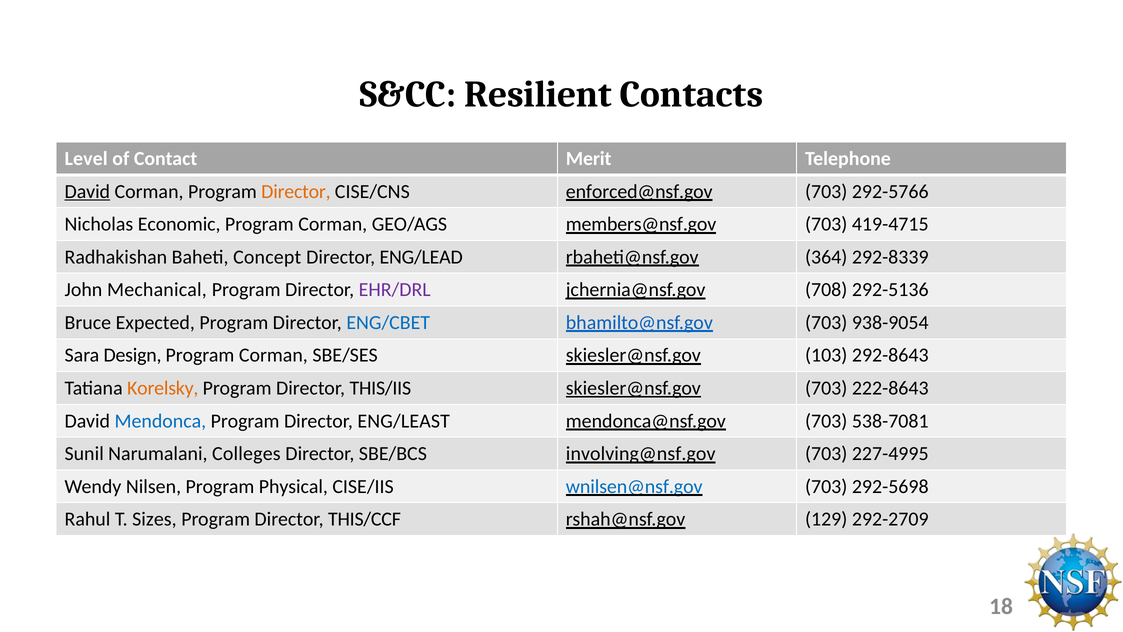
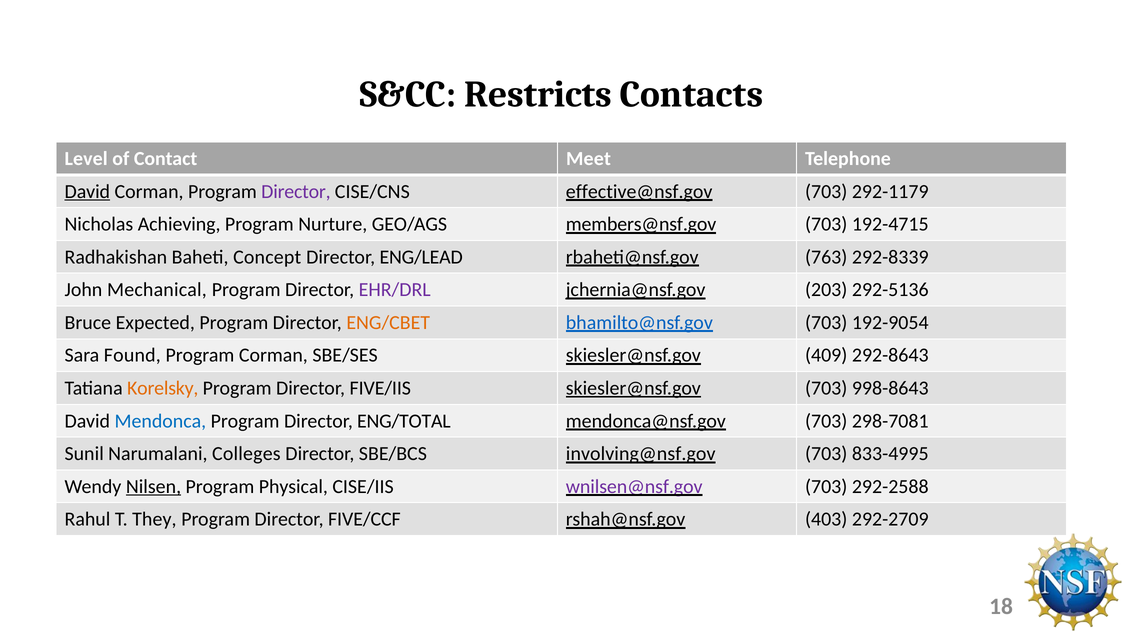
Resilient: Resilient -> Restricts
Merit: Merit -> Meet
Director at (296, 191) colour: orange -> purple
enforced@nsf.gov: enforced@nsf.gov -> effective@nsf.gov
292-5766: 292-5766 -> 292-1179
Economic: Economic -> Achieving
Corman at (333, 224): Corman -> Nurture
419-4715: 419-4715 -> 192-4715
364: 364 -> 763
708: 708 -> 203
ENG/CBET colour: blue -> orange
938-9054: 938-9054 -> 192-9054
Design: Design -> Found
103: 103 -> 409
THIS/IIS: THIS/IIS -> FIVE/IIS
222-8643: 222-8643 -> 998-8643
ENG/LEAST: ENG/LEAST -> ENG/TOTAL
538-7081: 538-7081 -> 298-7081
227-4995: 227-4995 -> 833-4995
Nilsen underline: none -> present
wnilsen@nsf.gov colour: blue -> purple
292-5698: 292-5698 -> 292-2588
Sizes: Sizes -> They
THIS/CCF: THIS/CCF -> FIVE/CCF
129: 129 -> 403
